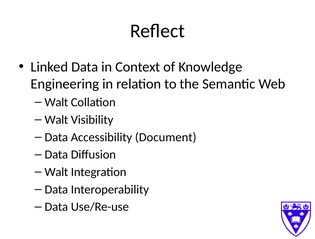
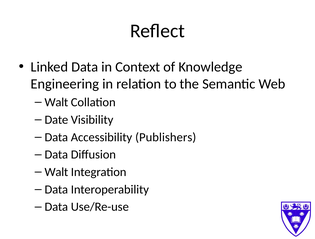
Walt at (56, 120): Walt -> Date
Document: Document -> Publishers
